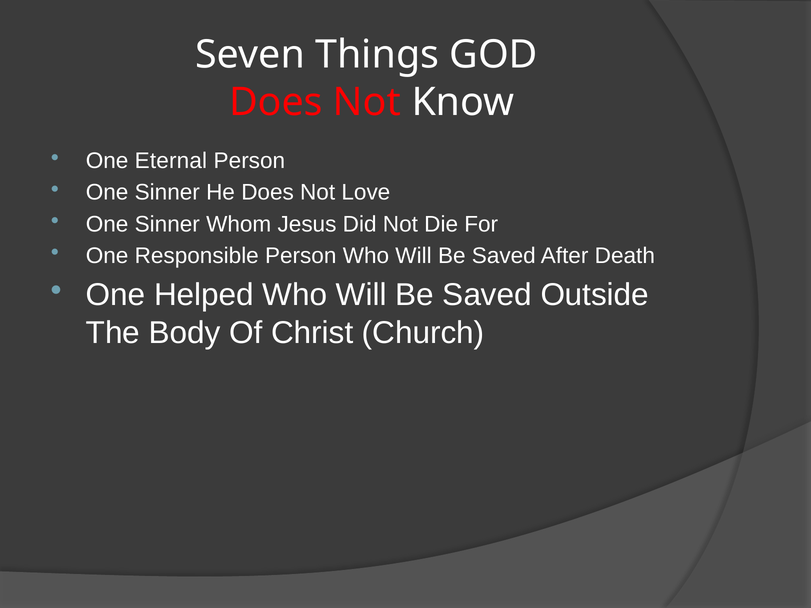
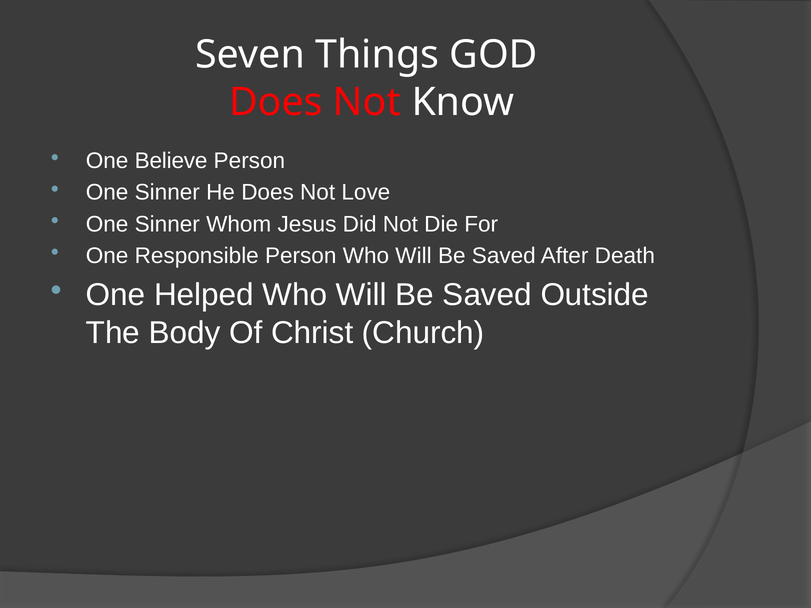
Eternal: Eternal -> Believe
